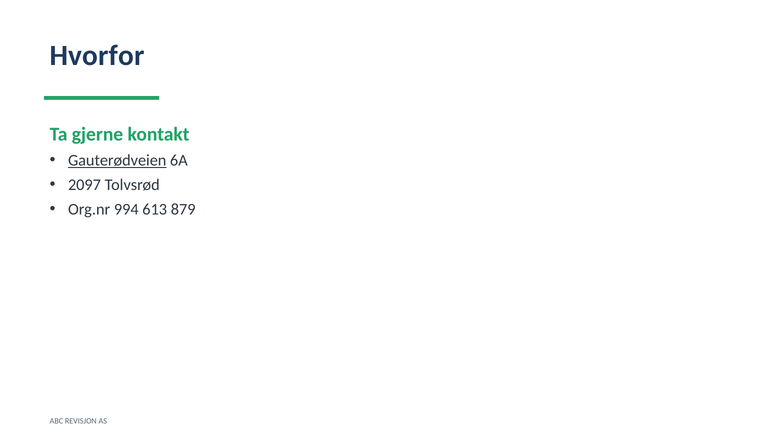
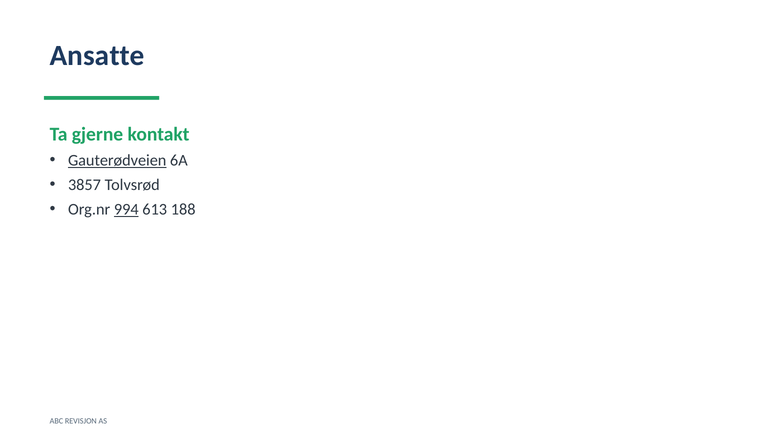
Hvorfor: Hvorfor -> Ansatte
2097: 2097 -> 3857
994 underline: none -> present
879: 879 -> 188
